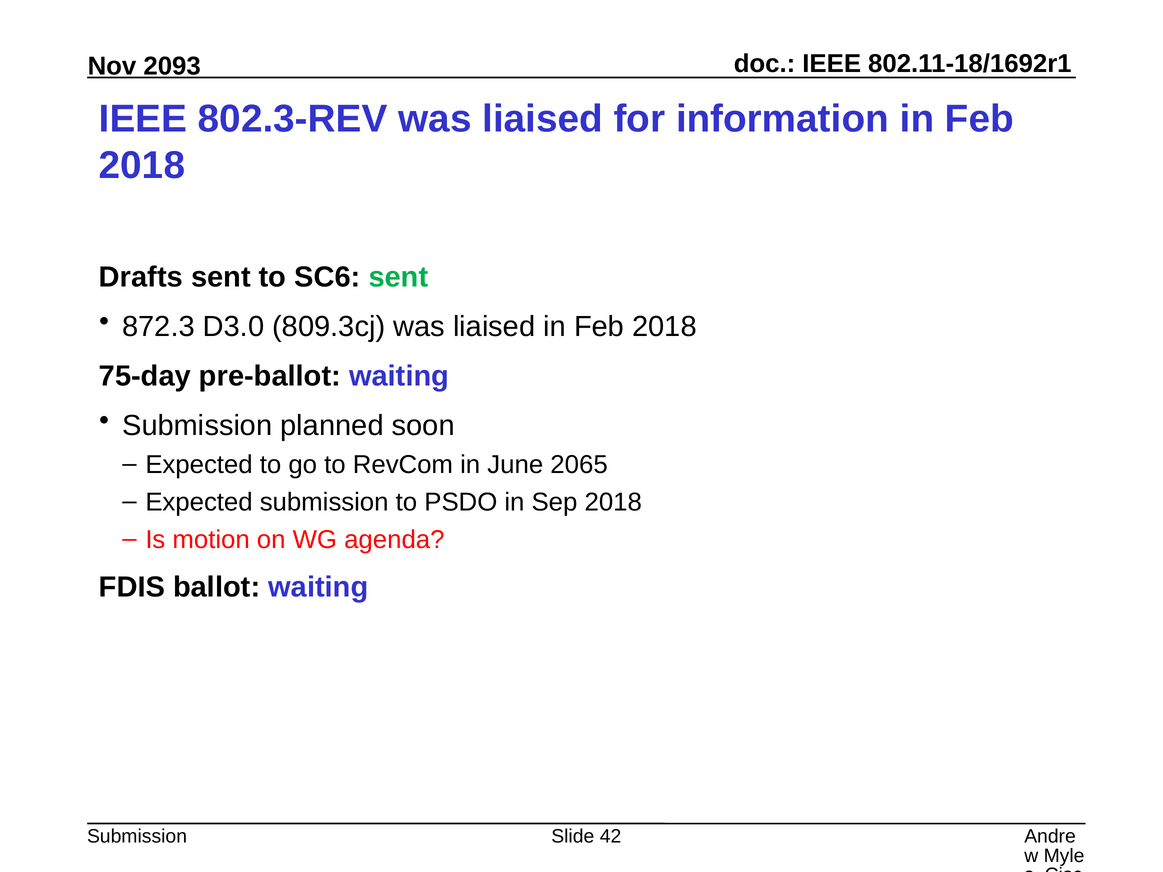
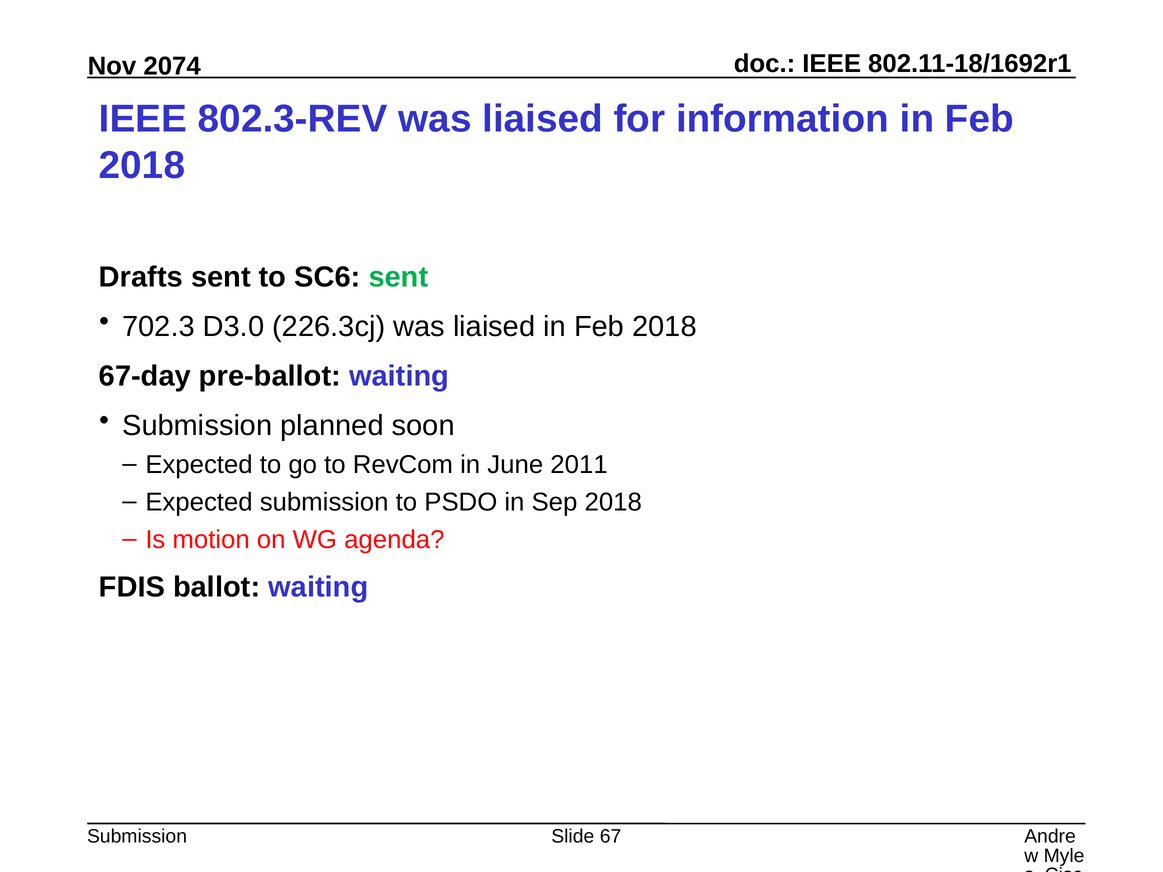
2093: 2093 -> 2074
872.3: 872.3 -> 702.3
809.3cj: 809.3cj -> 226.3cj
75-day: 75-day -> 67-day
2065: 2065 -> 2011
42: 42 -> 67
